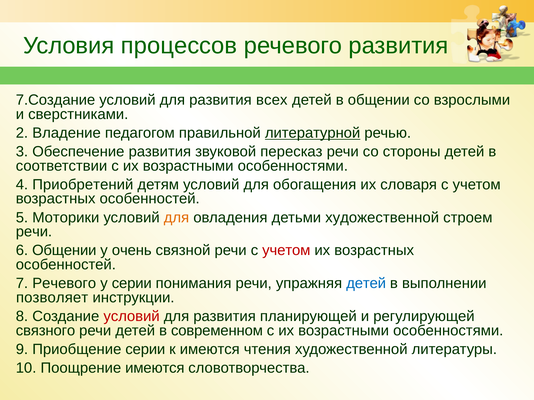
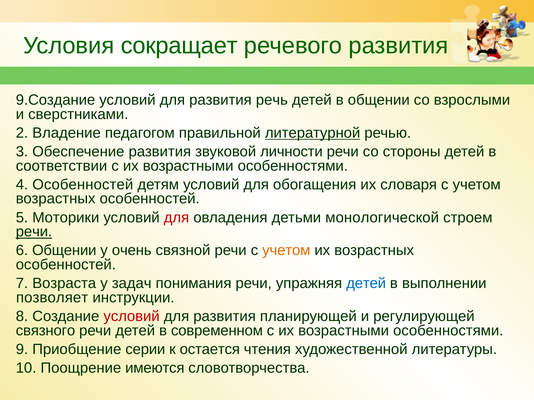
процессов: процессов -> сокращает
7.Создание: 7.Создание -> 9.Создание
всех: всех -> речь
пересказ: пересказ -> личности
4 Приобретений: Приобретений -> Особенностей
для at (176, 218) colour: orange -> red
детьми художественной: художественной -> монологической
речи at (34, 232) underline: none -> present
учетом at (286, 251) colour: red -> orange
7 Речевого: Речевого -> Возраста
у серии: серии -> задач
к имеются: имеются -> остается
